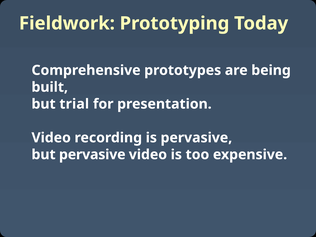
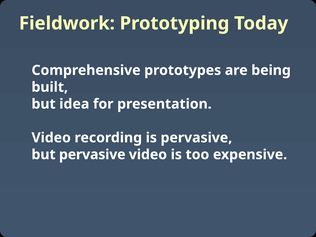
trial: trial -> idea
